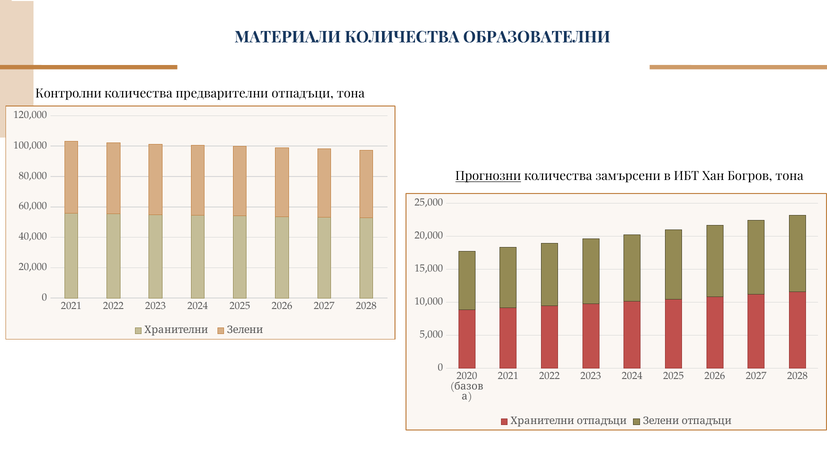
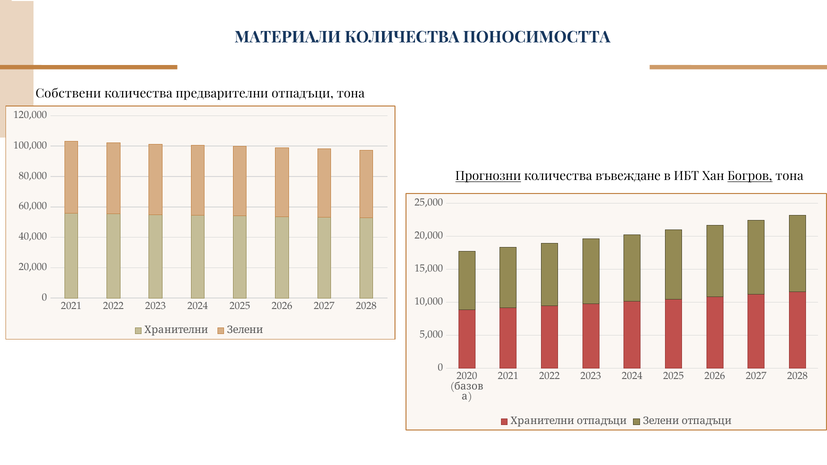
ОБРАЗОВАТЕЛНИ: ОБРАЗОВАТЕЛНИ -> ПОНОСИМОСТТА
Контролни: Контролни -> Собствени
замърсени: замърсени -> въвеждане
Богров underline: none -> present
